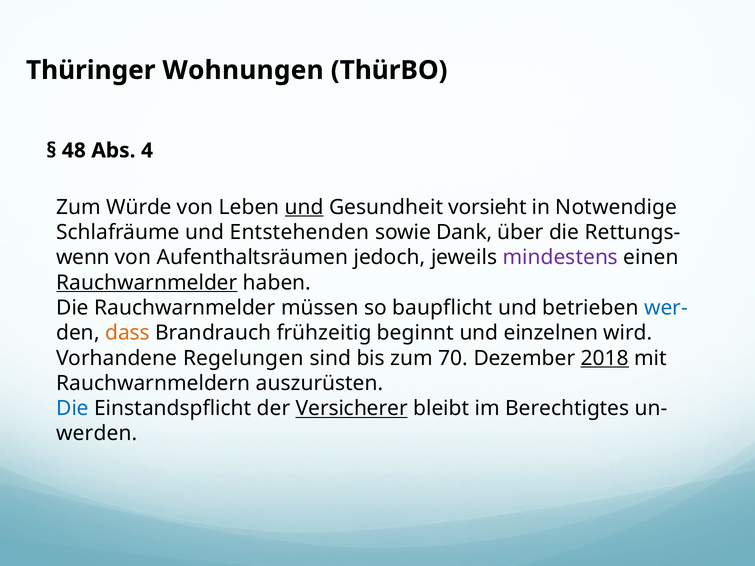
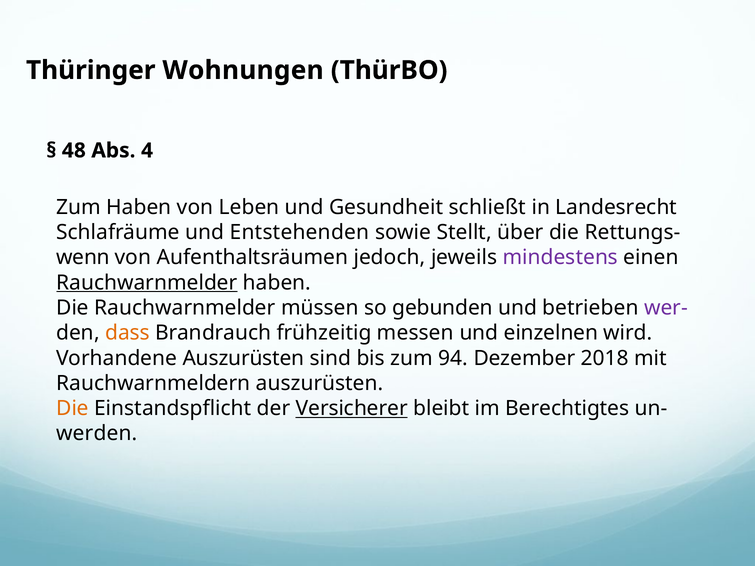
Zum Würde: Würde -> Haben
und at (304, 207) underline: present -> none
vorsieht: vorsieht -> schließt
Notwendige: Notwendige -> Landesrecht
Dank: Dank -> Stellt
baupflicht: baupflicht -> gebunden
wer- colour: blue -> purple
beginnt: beginnt -> messen
Vorhandene Regelungen: Regelungen -> Auszurüsten
70: 70 -> 94
2018 underline: present -> none
Die at (73, 409) colour: blue -> orange
